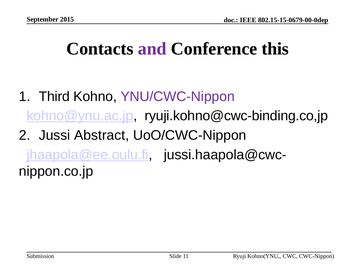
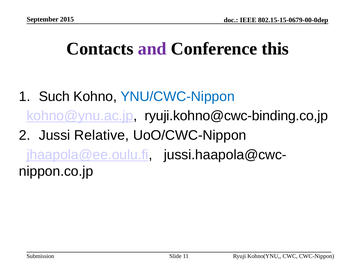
Third: Third -> Such
YNU/CWC-Nippon colour: purple -> blue
Abstract: Abstract -> Relative
